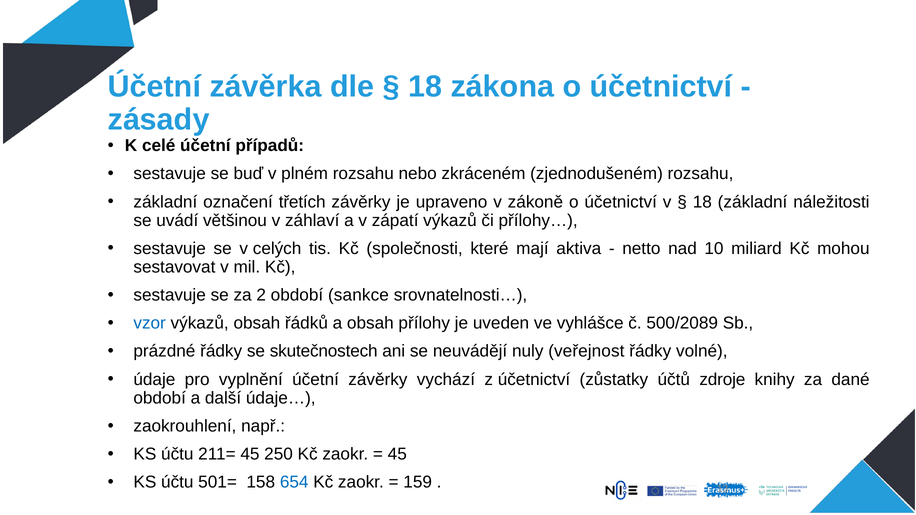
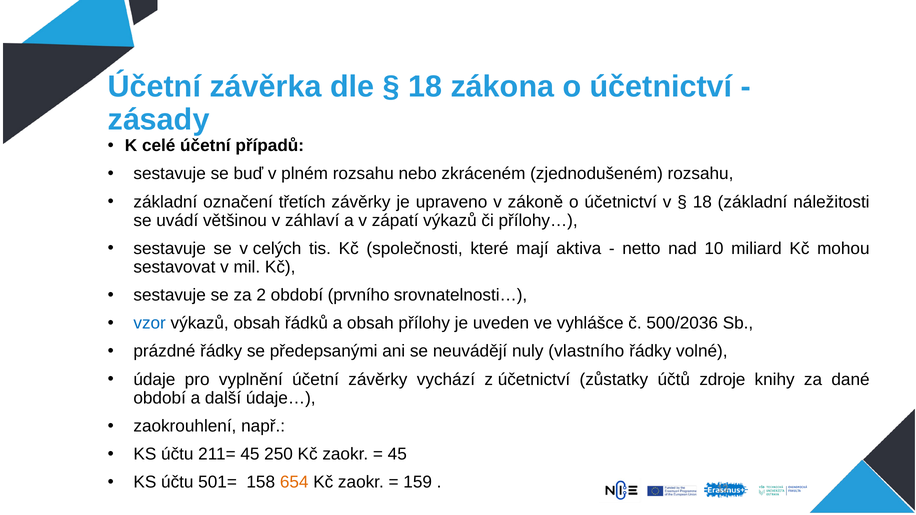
sankce: sankce -> prvního
500/2089: 500/2089 -> 500/2036
skutečnostech: skutečnostech -> předepsanými
veřejnost: veřejnost -> vlastního
654 colour: blue -> orange
